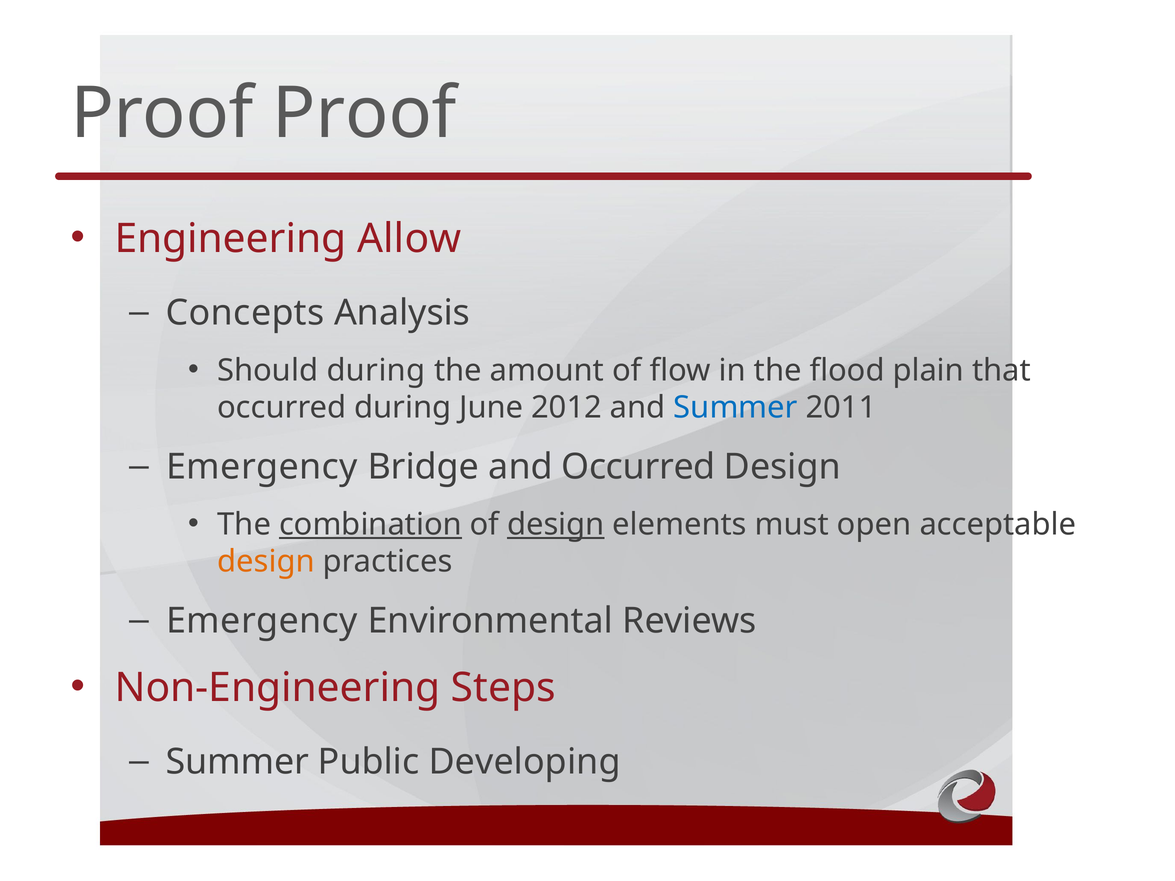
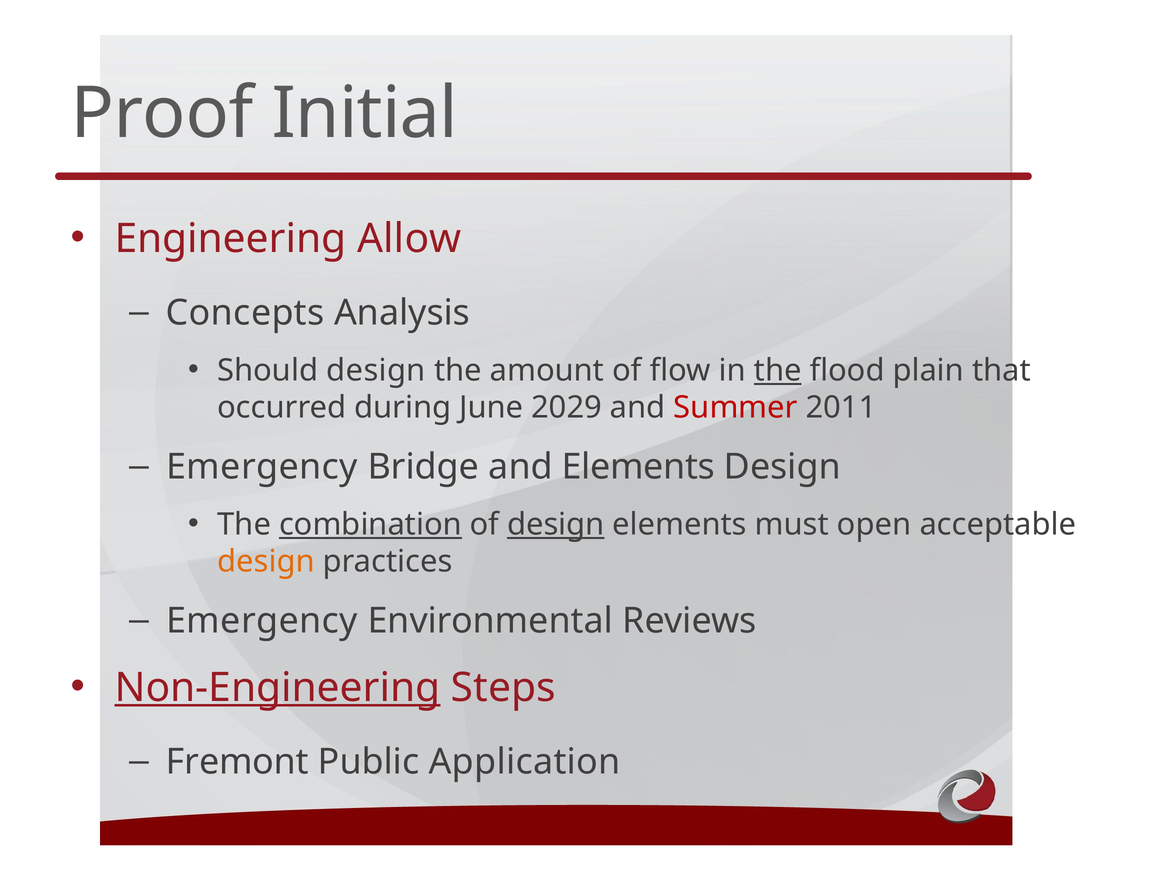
Proof Proof: Proof -> Initial
Should during: during -> design
the at (778, 371) underline: none -> present
2012: 2012 -> 2029
Summer at (736, 408) colour: blue -> red
and Occurred: Occurred -> Elements
Non-Engineering underline: none -> present
Summer at (237, 762): Summer -> Fremont
Developing: Developing -> Application
